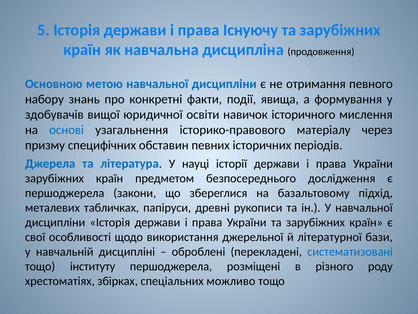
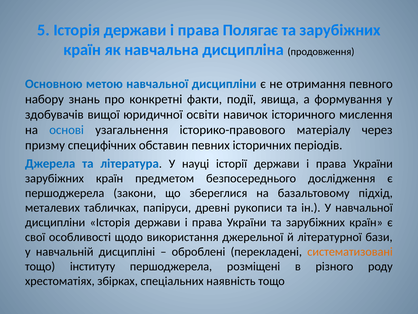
Існуючу: Існуючу -> Полягає
систематизовані colour: blue -> orange
можливо: можливо -> наявність
